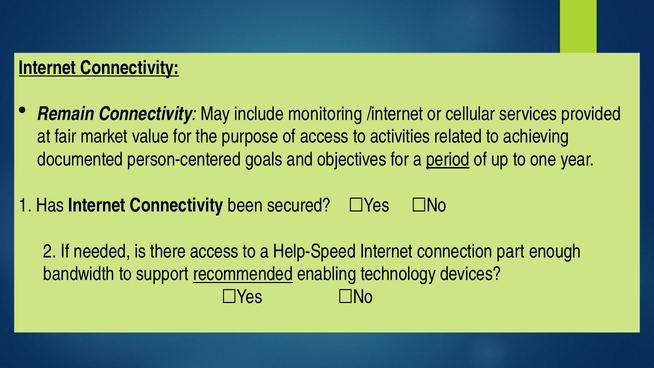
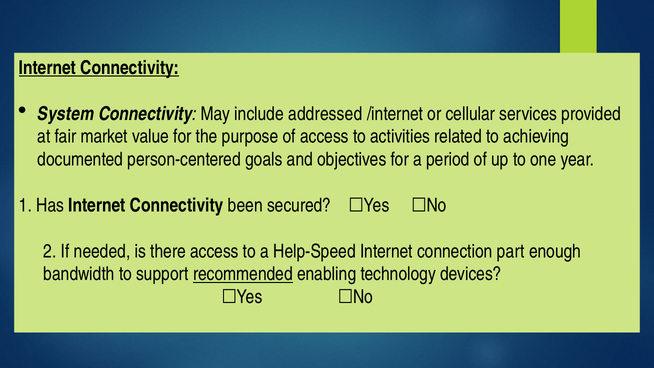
Remain: Remain -> System
monitoring: monitoring -> addressed
period underline: present -> none
